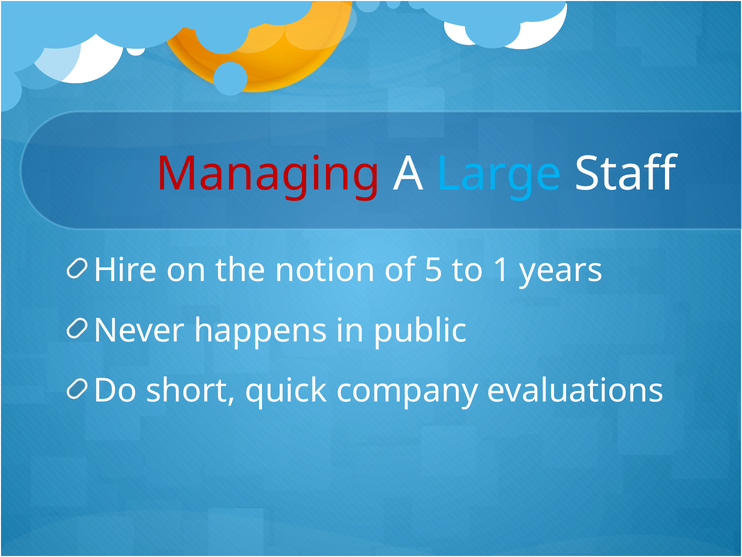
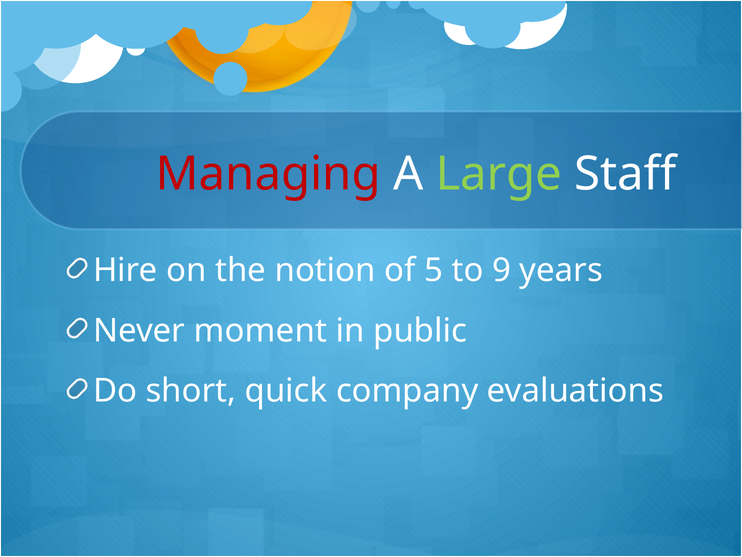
Large colour: light blue -> light green
1: 1 -> 9
happens: happens -> moment
